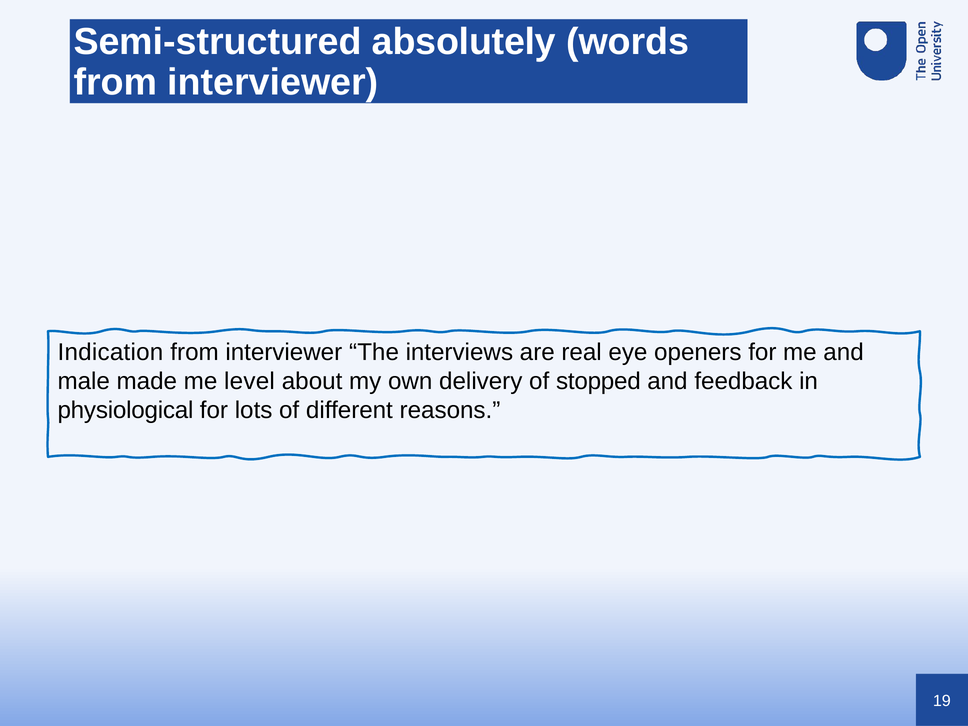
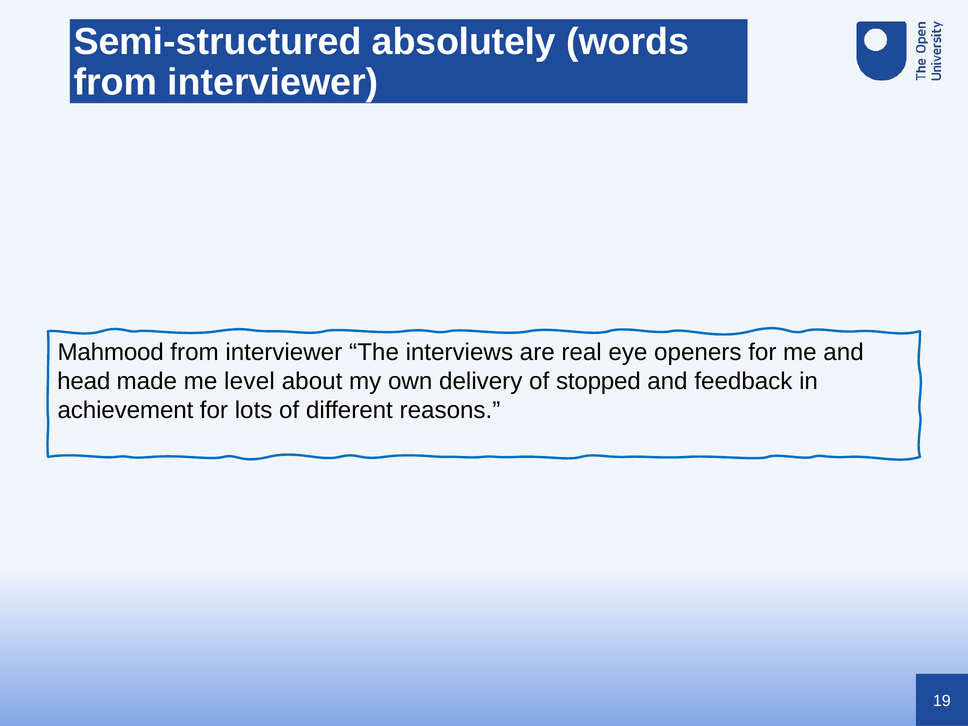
Indication: Indication -> Mahmood
male: male -> head
physiological: physiological -> achievement
